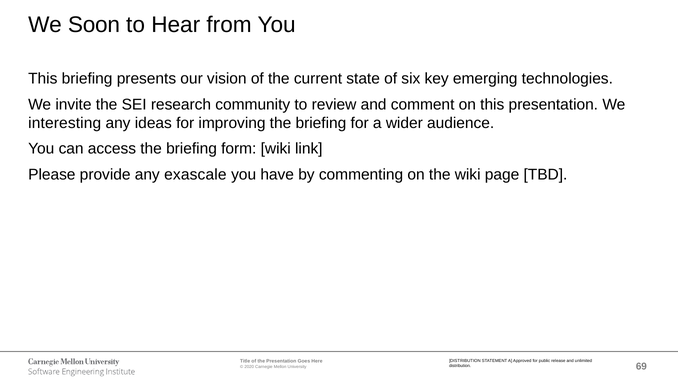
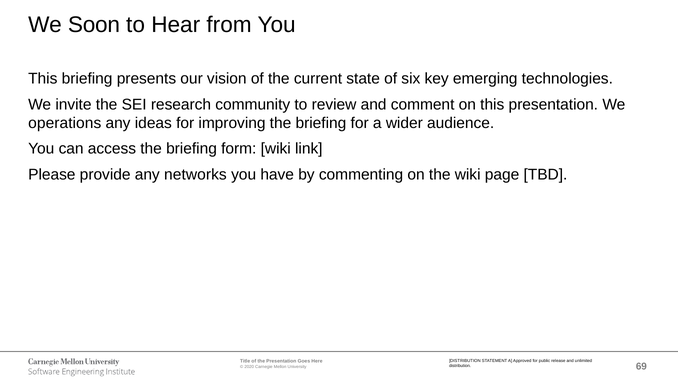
interesting: interesting -> operations
exascale: exascale -> networks
